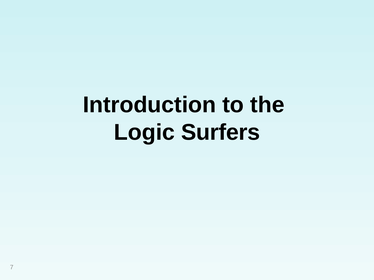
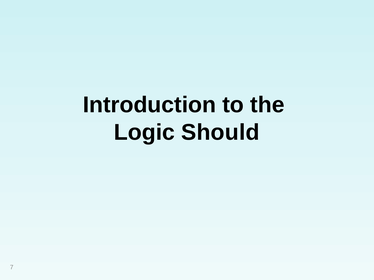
Surfers: Surfers -> Should
